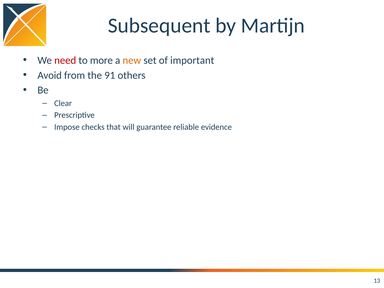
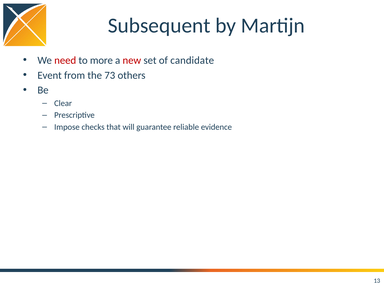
new colour: orange -> red
important: important -> candidate
Avoid: Avoid -> Event
91: 91 -> 73
